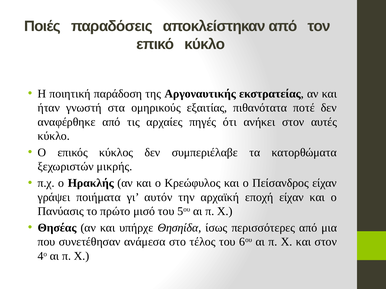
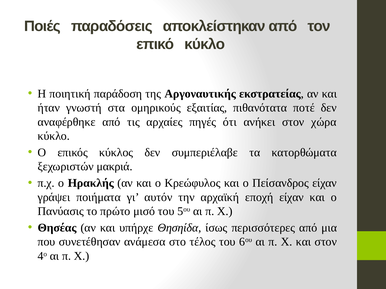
αυτές: αυτές -> χώρα
μικρής: μικρής -> μακριά
